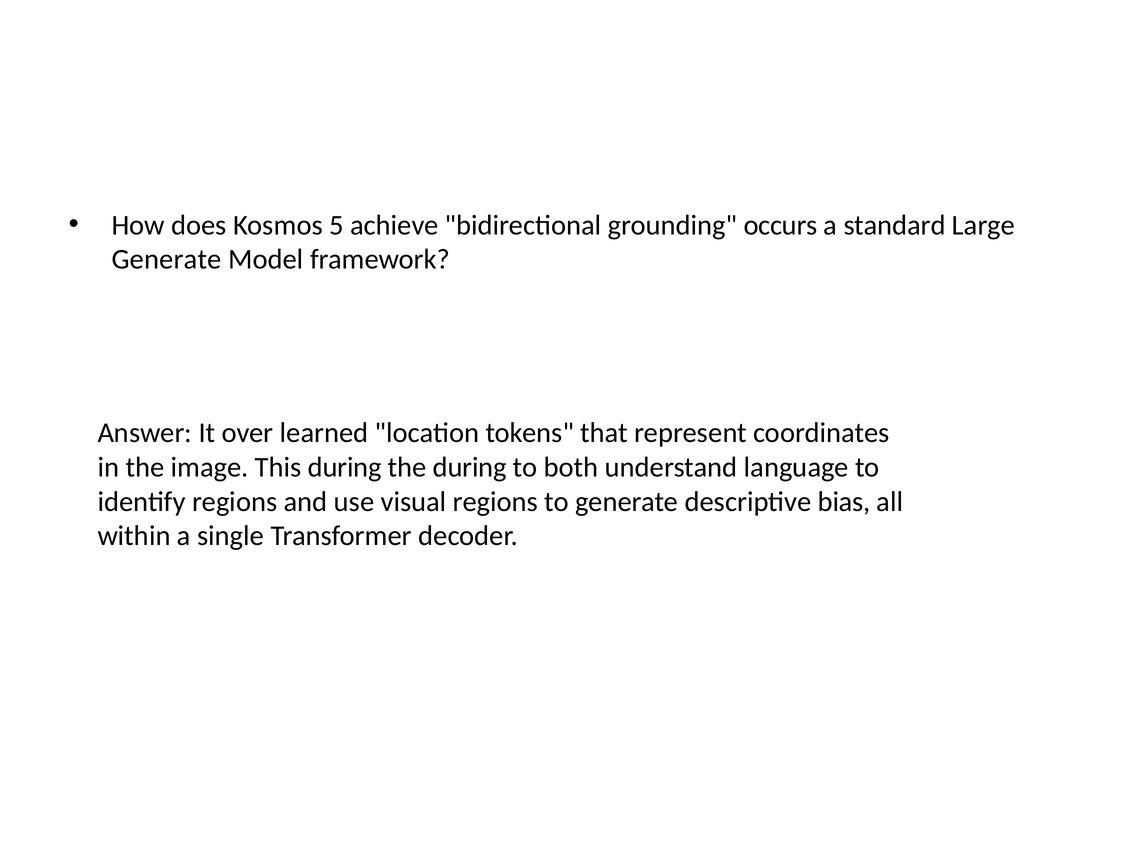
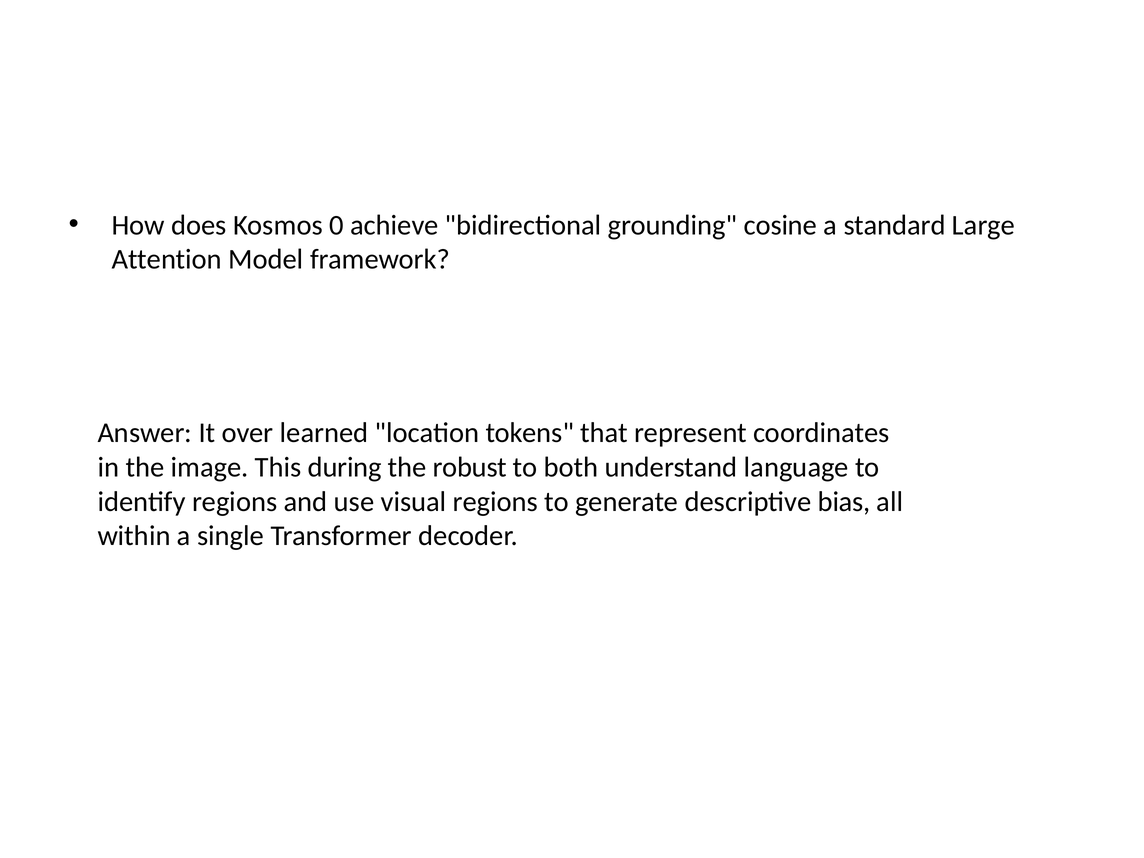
5: 5 -> 0
occurs: occurs -> cosine
Generate at (167, 259): Generate -> Attention
the during: during -> robust
